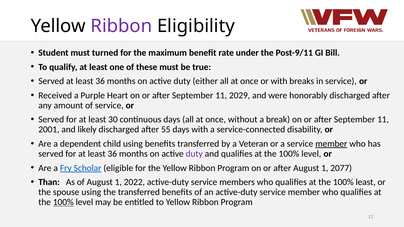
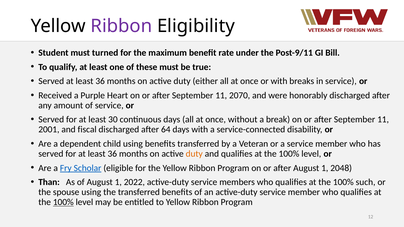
2029: 2029 -> 2070
likely: likely -> fiscal
55: 55 -> 64
member at (331, 144) underline: present -> none
duty at (194, 154) colour: purple -> orange
2077: 2077 -> 2048
100% least: least -> such
